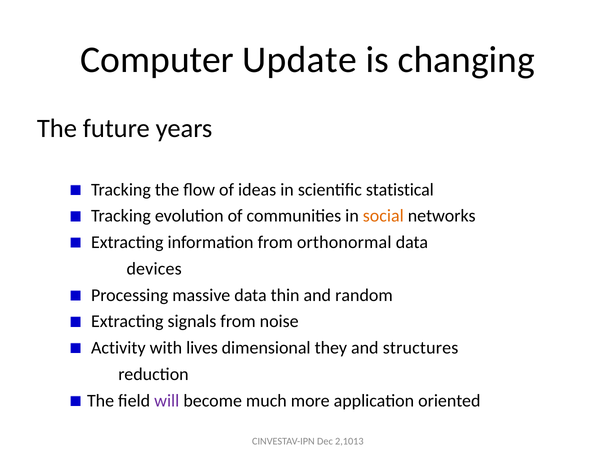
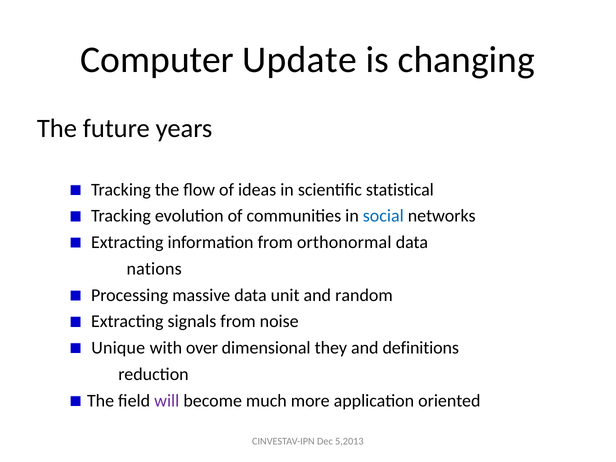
social colour: orange -> blue
devices: devices -> nations
thin: thin -> unit
Activity: Activity -> Unique
lives: lives -> over
structures: structures -> definitions
2,1013: 2,1013 -> 5,2013
